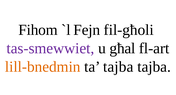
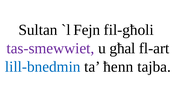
Fihom: Fihom -> Sultan
lill-bnedmin colour: orange -> blue
ta tajba: tajba -> ħenn
